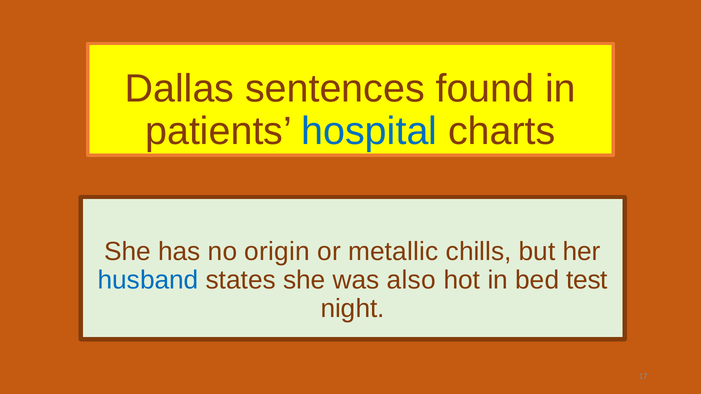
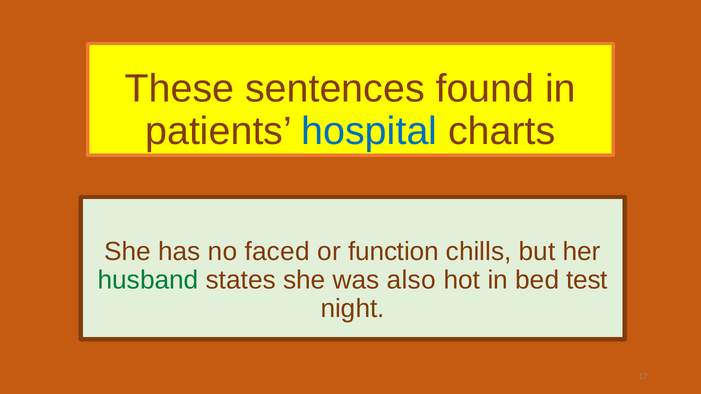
Dallas: Dallas -> These
origin: origin -> faced
metallic: metallic -> function
husband colour: blue -> green
